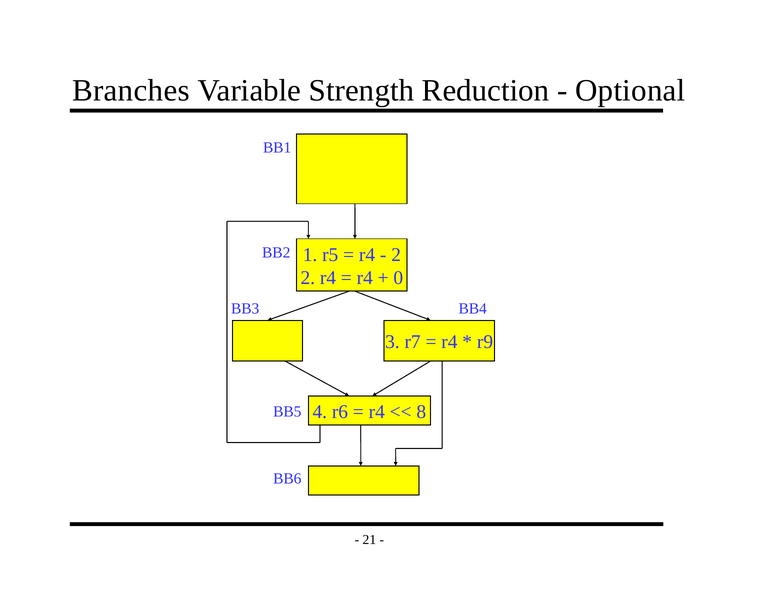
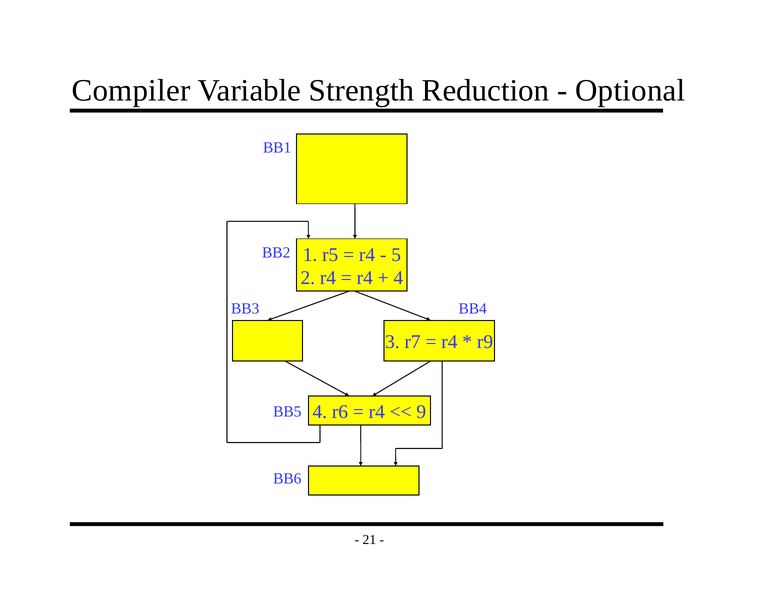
Branches: Branches -> Compiler
2 at (396, 254): 2 -> 5
0 at (398, 278): 0 -> 4
8: 8 -> 9
